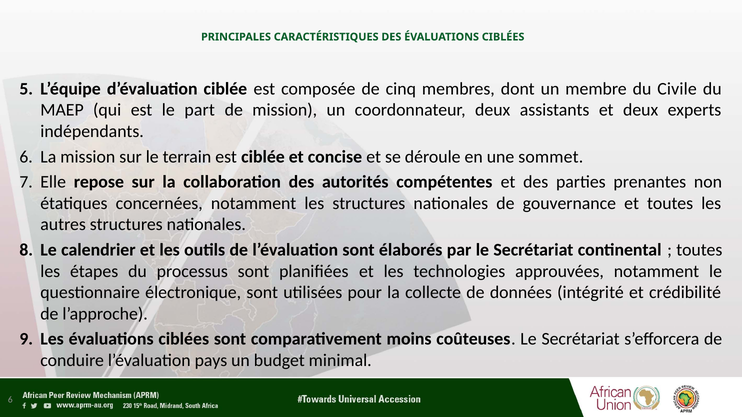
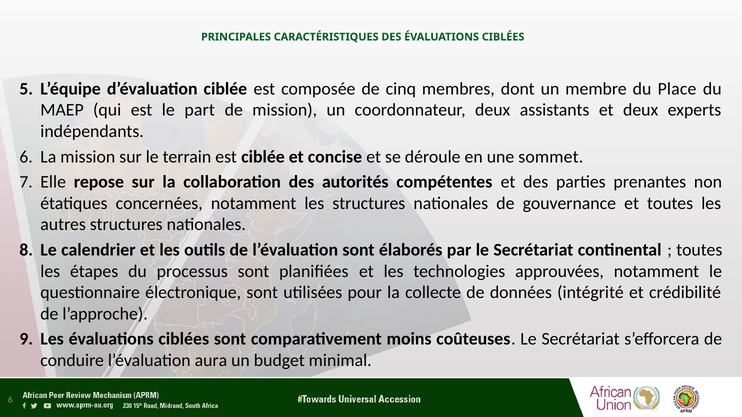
Civile: Civile -> Place
pays: pays -> aura
